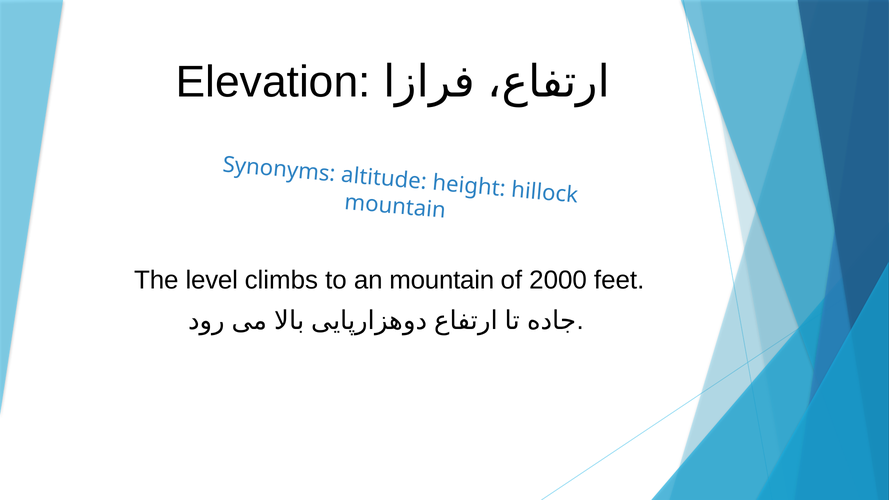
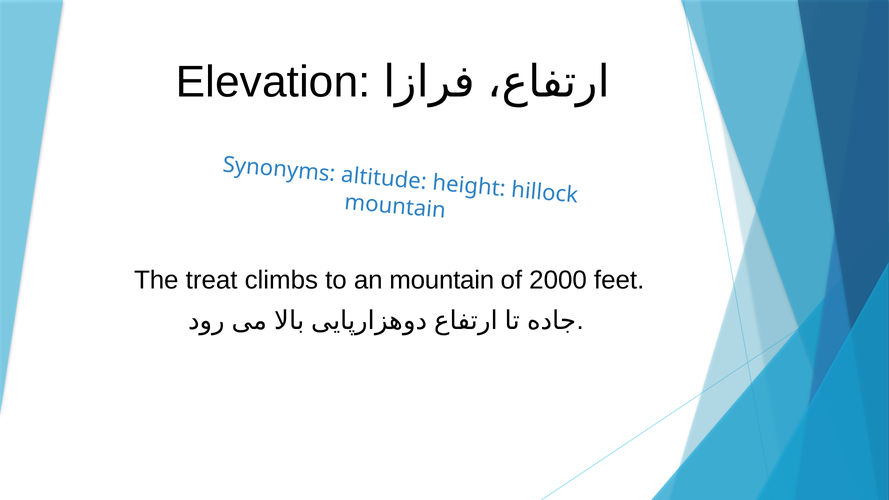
level: level -> treat
